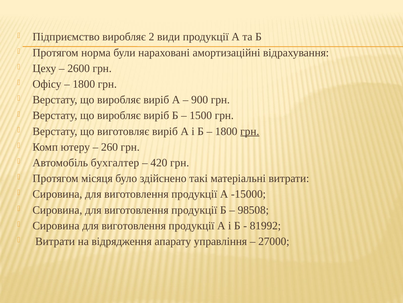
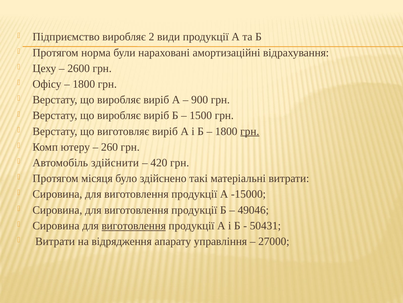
бухгалтер: бухгалтер -> здійснити
98508: 98508 -> 49046
виготовлення at (134, 225) underline: none -> present
81992: 81992 -> 50431
